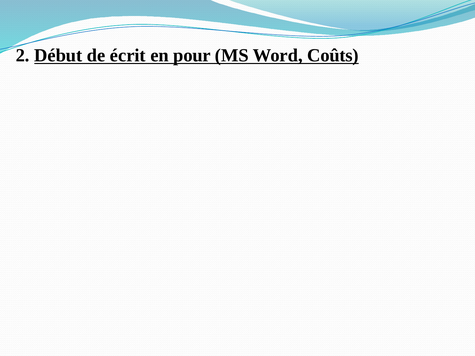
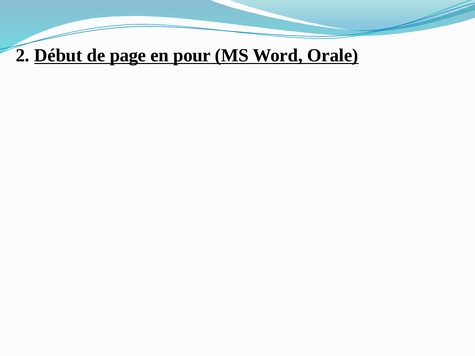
écrit: écrit -> page
Coûts: Coûts -> Orale
